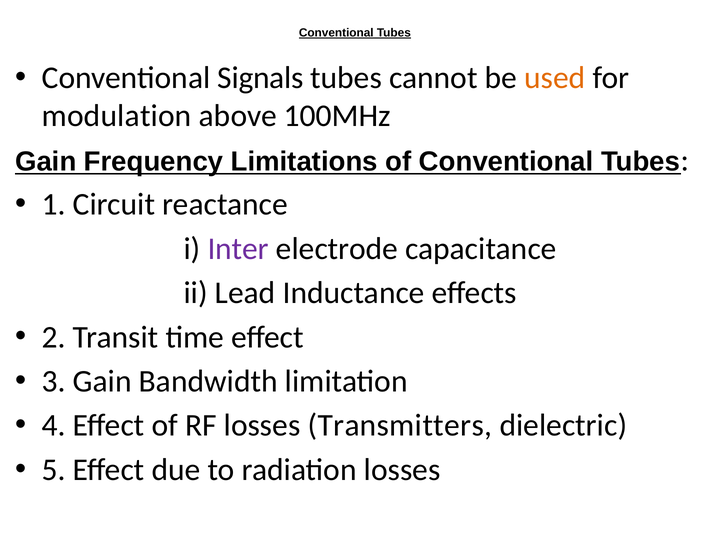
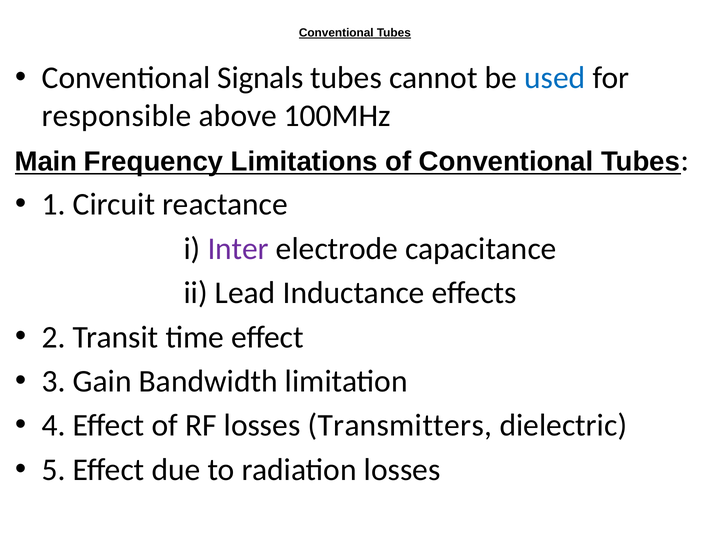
used colour: orange -> blue
modulation: modulation -> responsible
Gain at (46, 161): Gain -> Main
